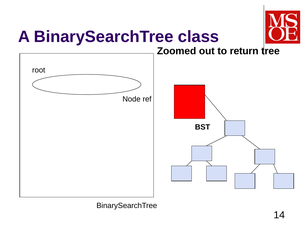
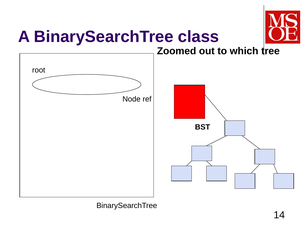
return: return -> which
